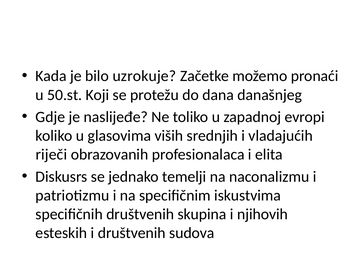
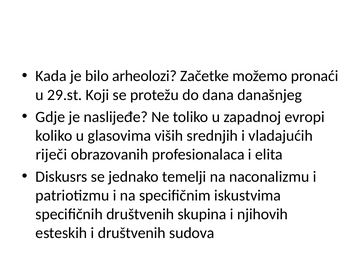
uzrokuje: uzrokuje -> arheolozi
50.st: 50.st -> 29.st
